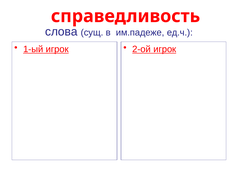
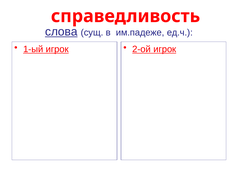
слова underline: none -> present
